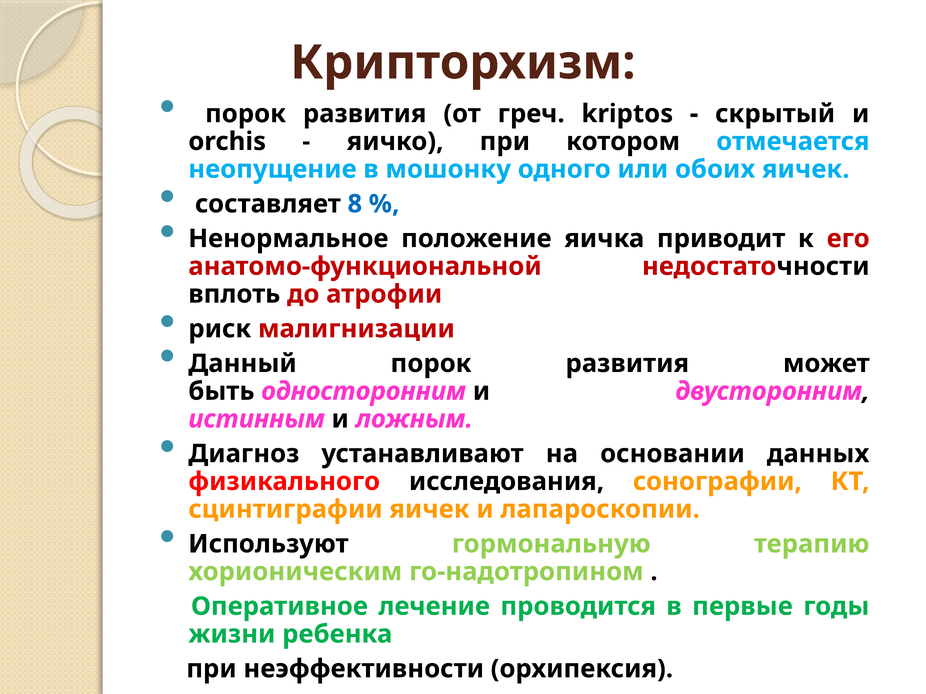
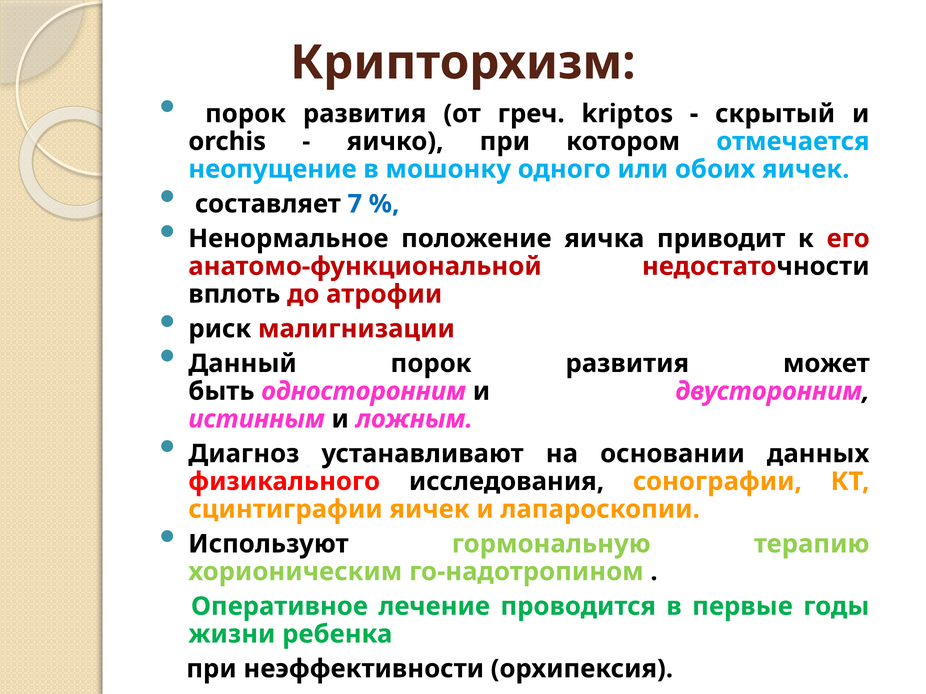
8: 8 -> 7
